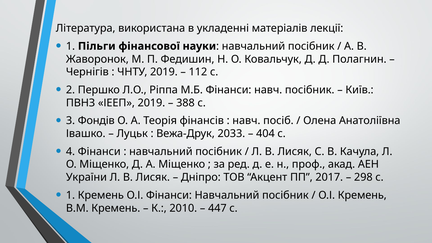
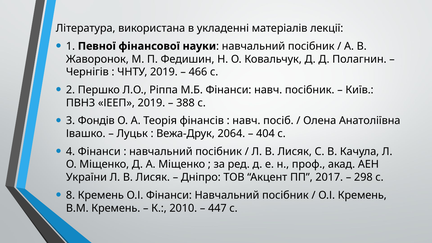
Пільги: Пільги -> Певної
112: 112 -> 466
2033: 2033 -> 2064
1 at (70, 195): 1 -> 8
